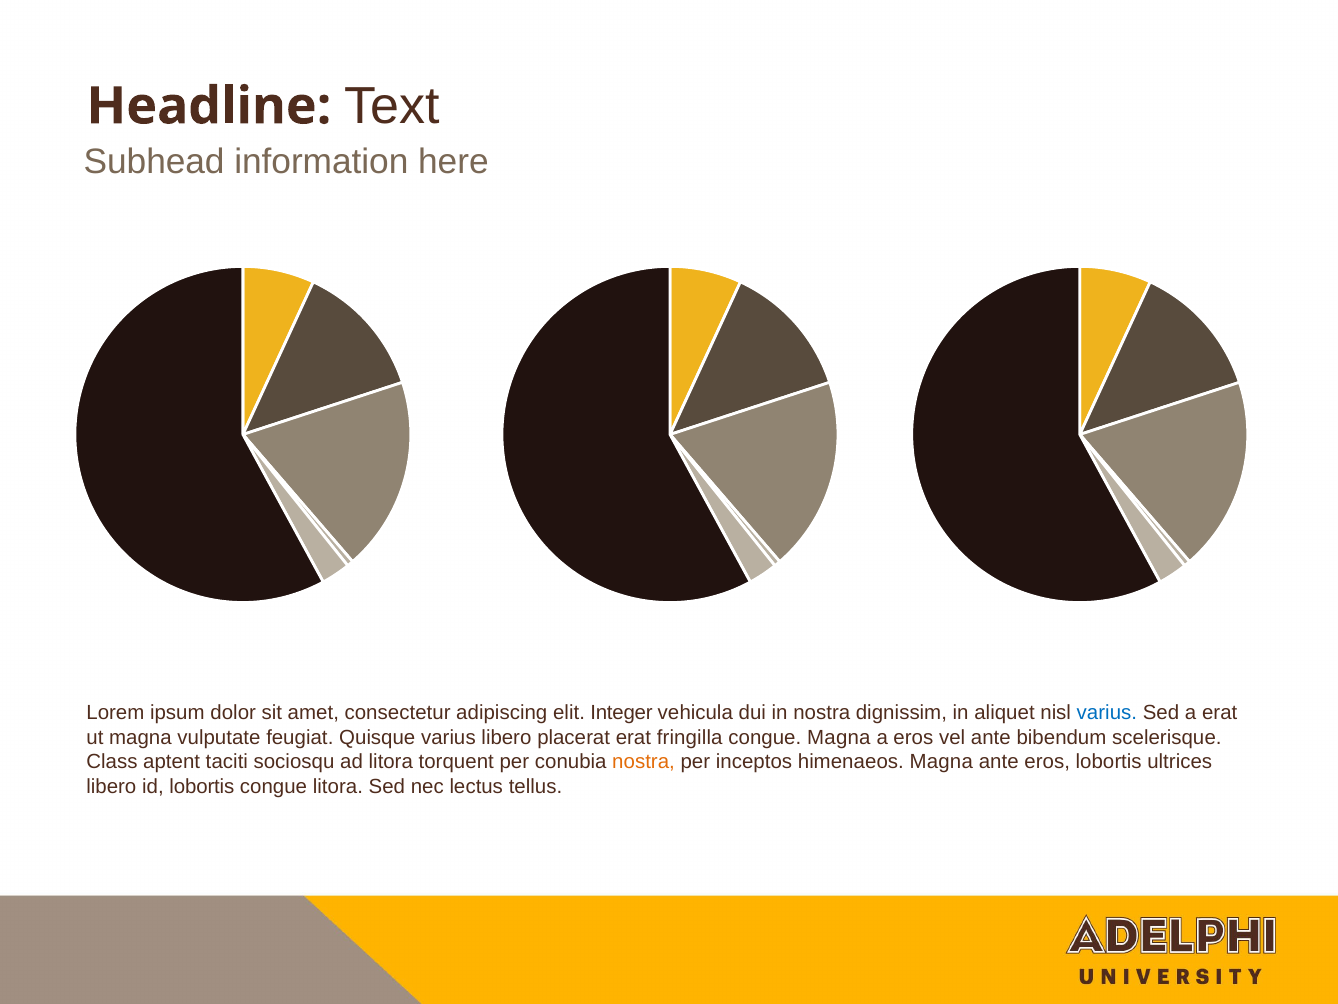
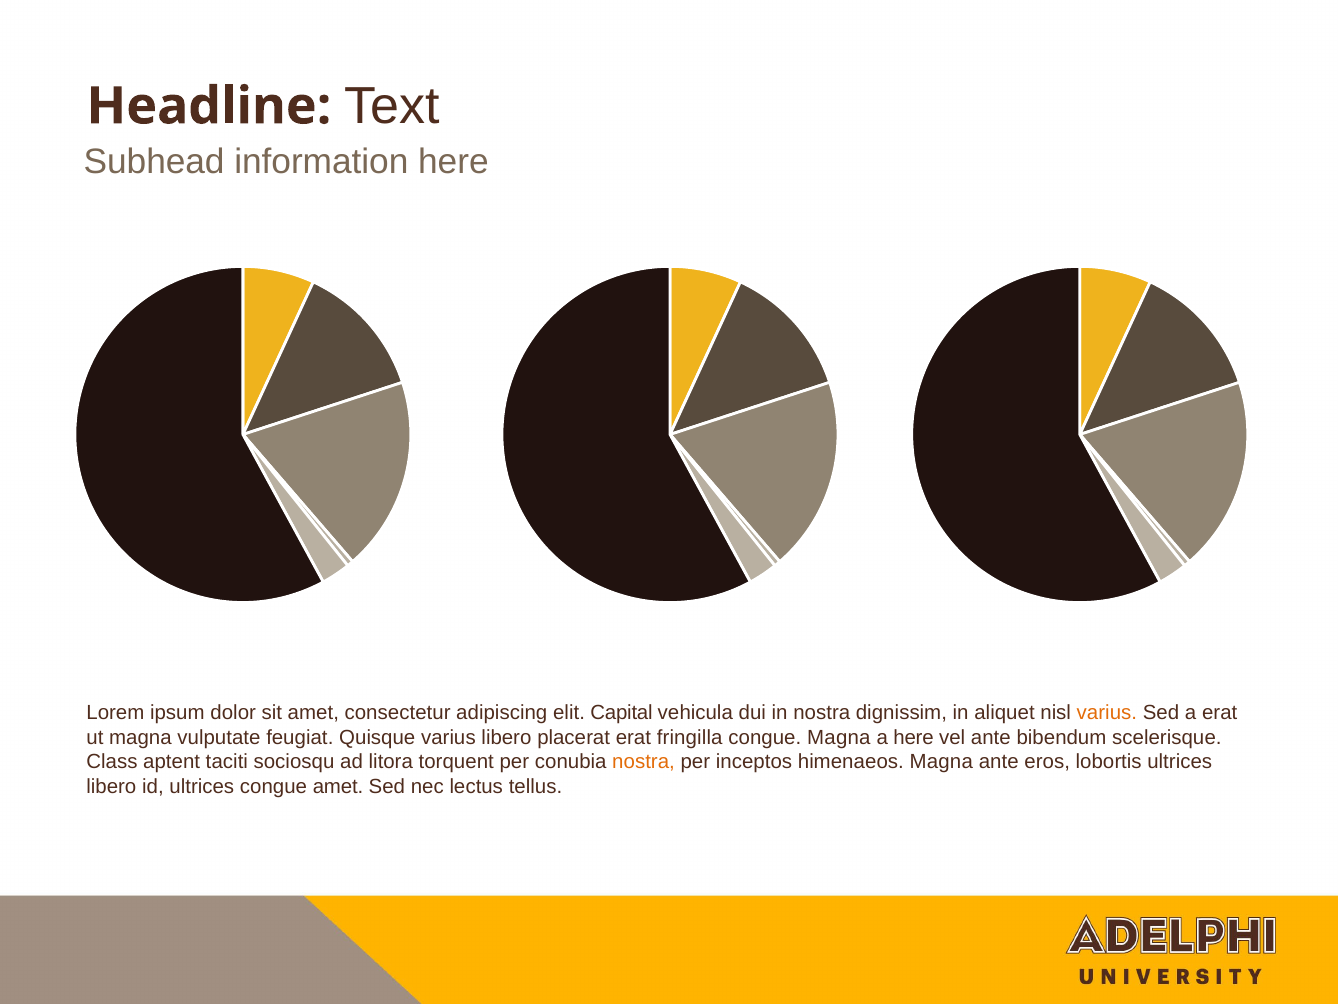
Integer: Integer -> Capital
varius at (1107, 712) colour: blue -> orange
a eros: eros -> here
id lobortis: lobortis -> ultrices
congue litora: litora -> amet
